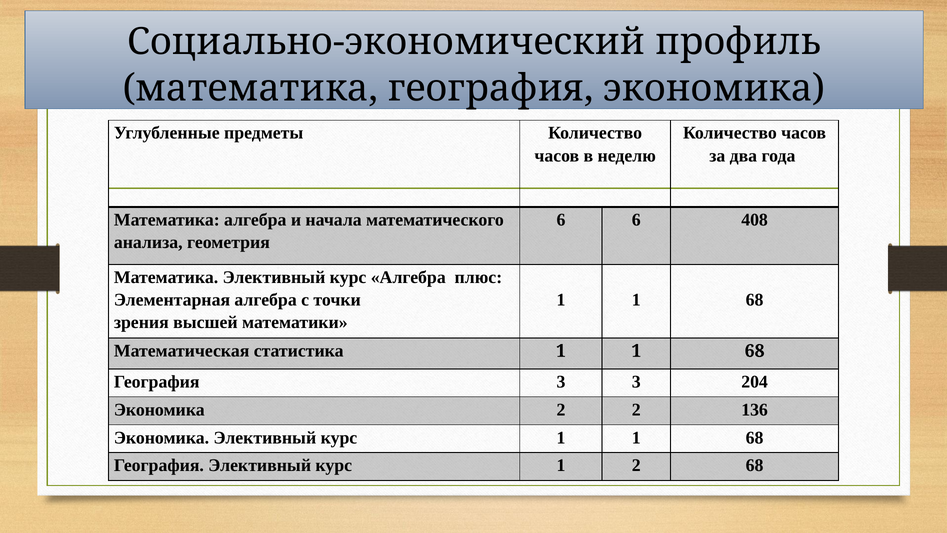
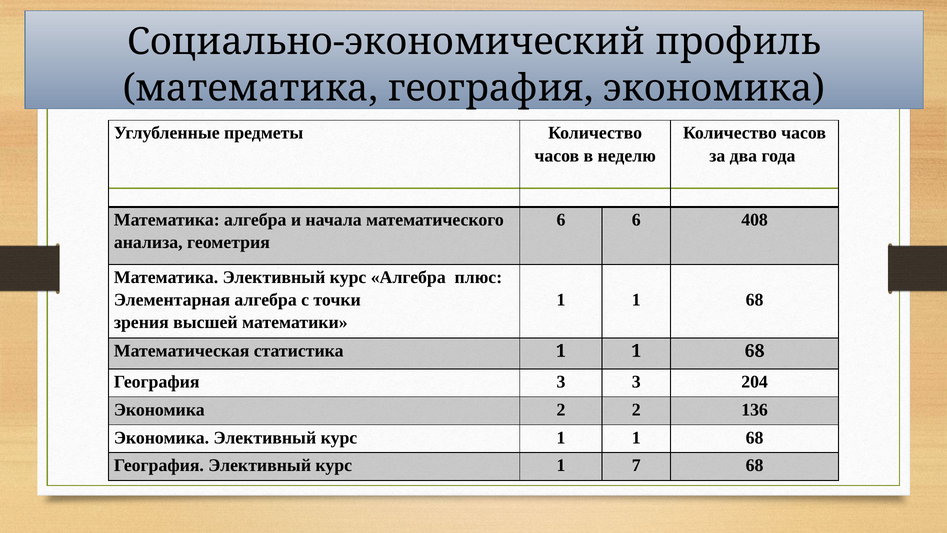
1 2: 2 -> 7
